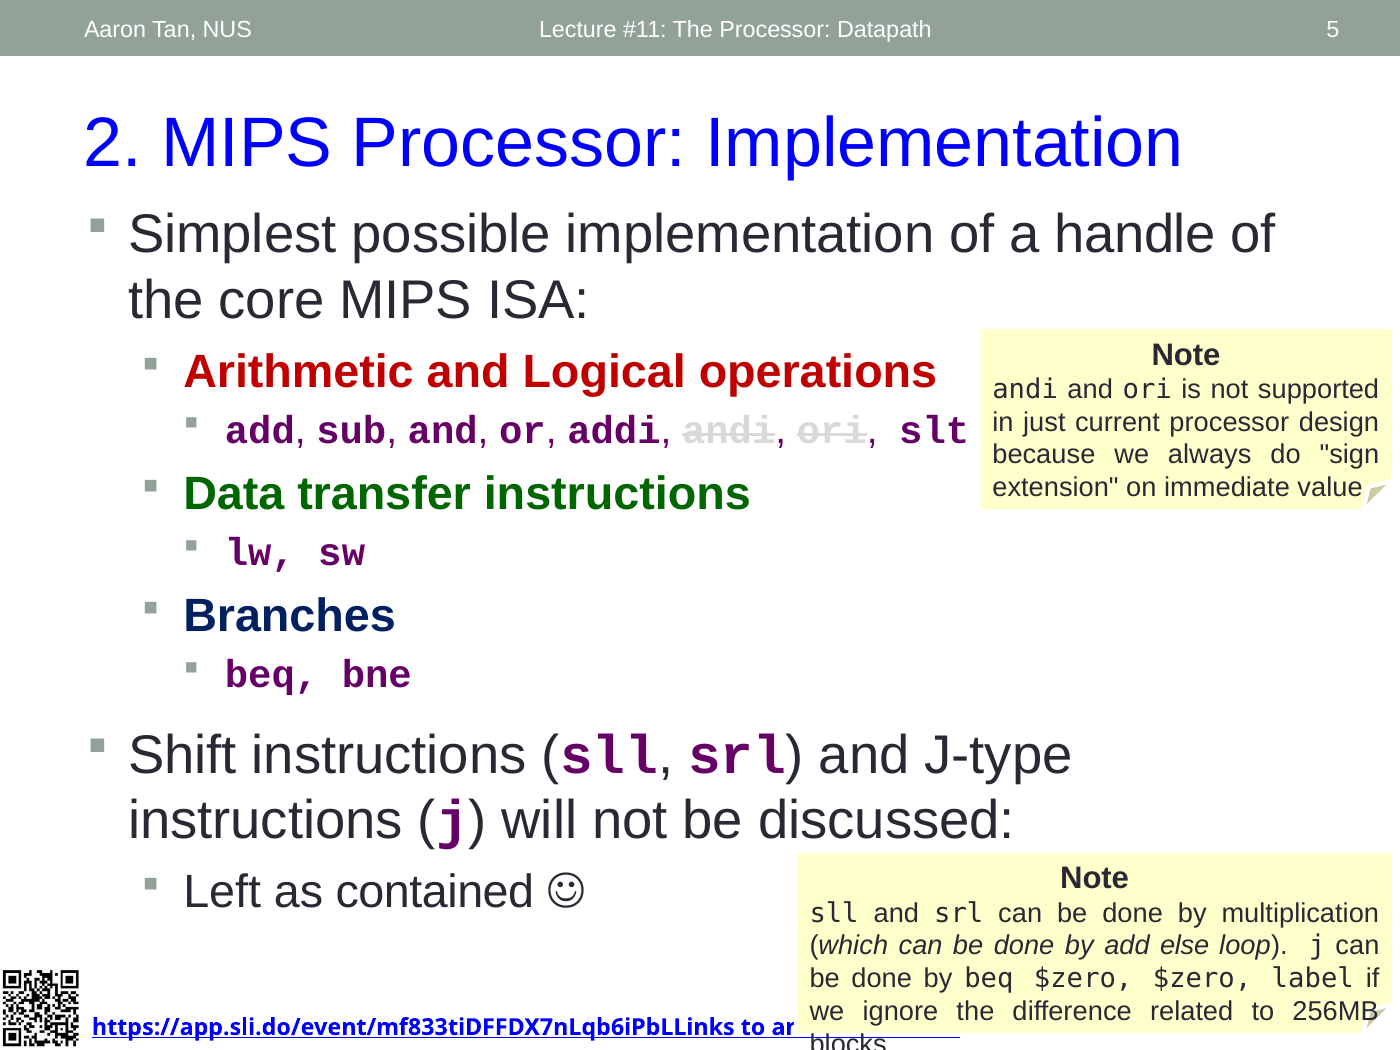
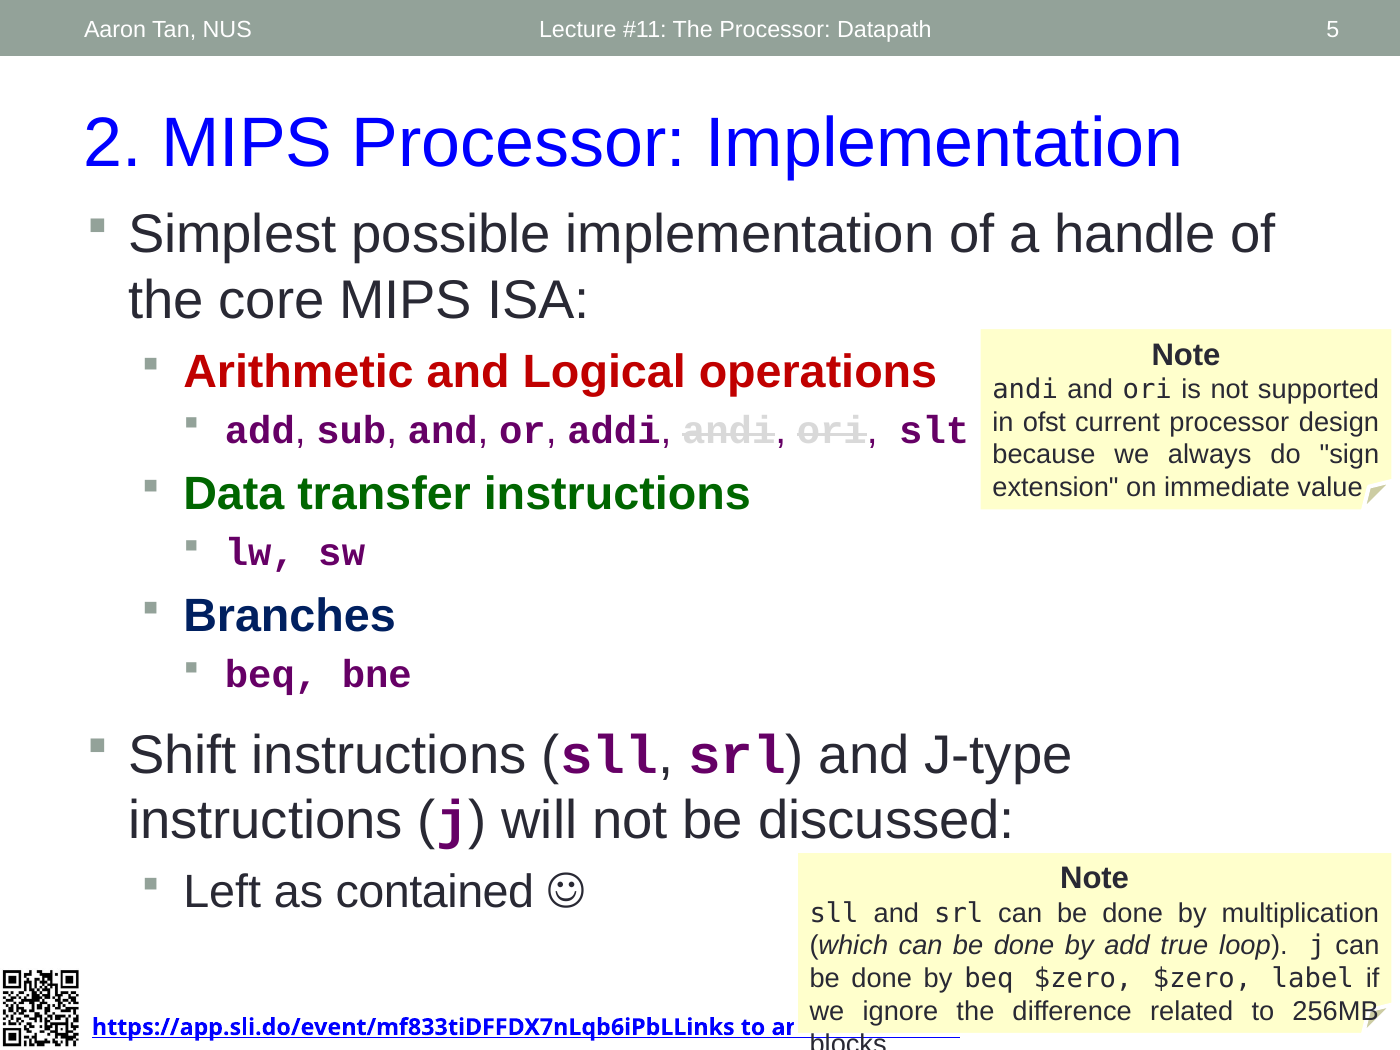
just: just -> ofst
else: else -> true
